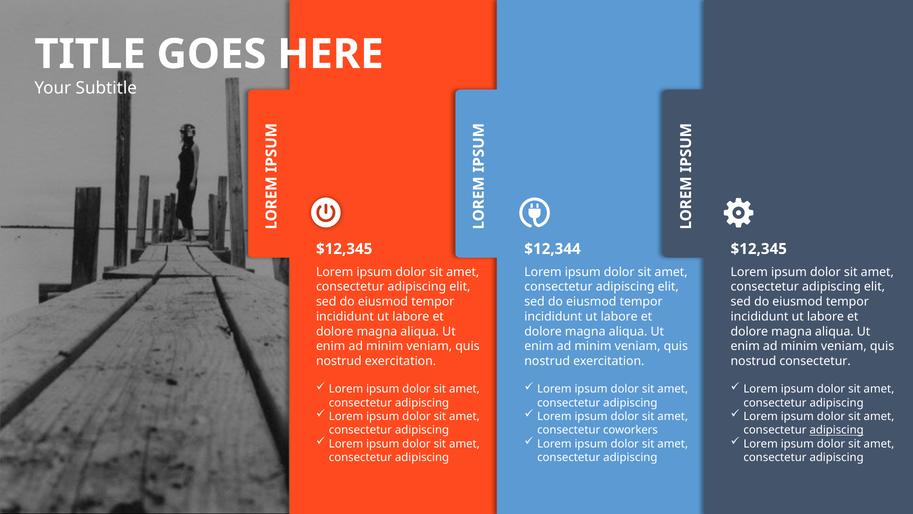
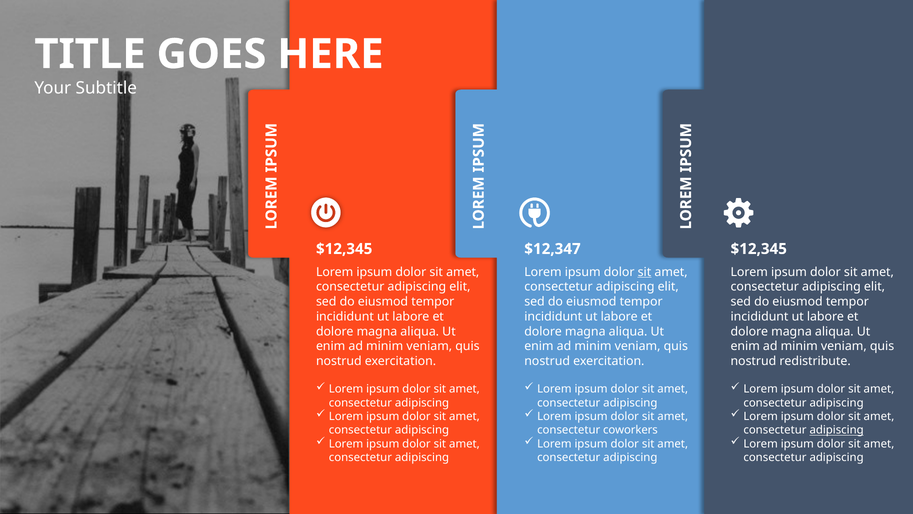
$12,344: $12,344 -> $12,347
sit at (644, 272) underline: none -> present
nostrud consectetur: consectetur -> redistribute
